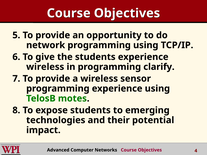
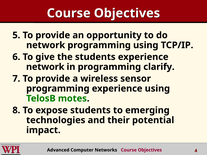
wireless at (45, 67): wireless -> network
